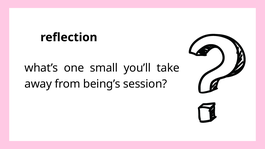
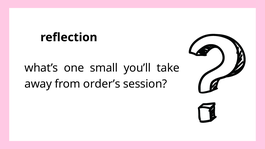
being’s: being’s -> order’s
